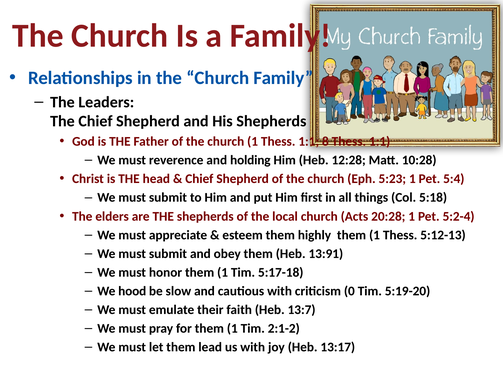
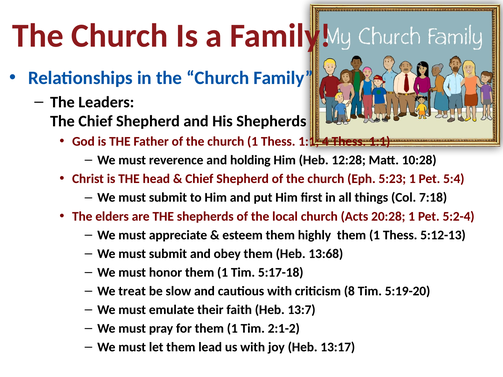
8: 8 -> 4
5:18: 5:18 -> 7:18
13:91: 13:91 -> 13:68
hood: hood -> treat
0: 0 -> 8
